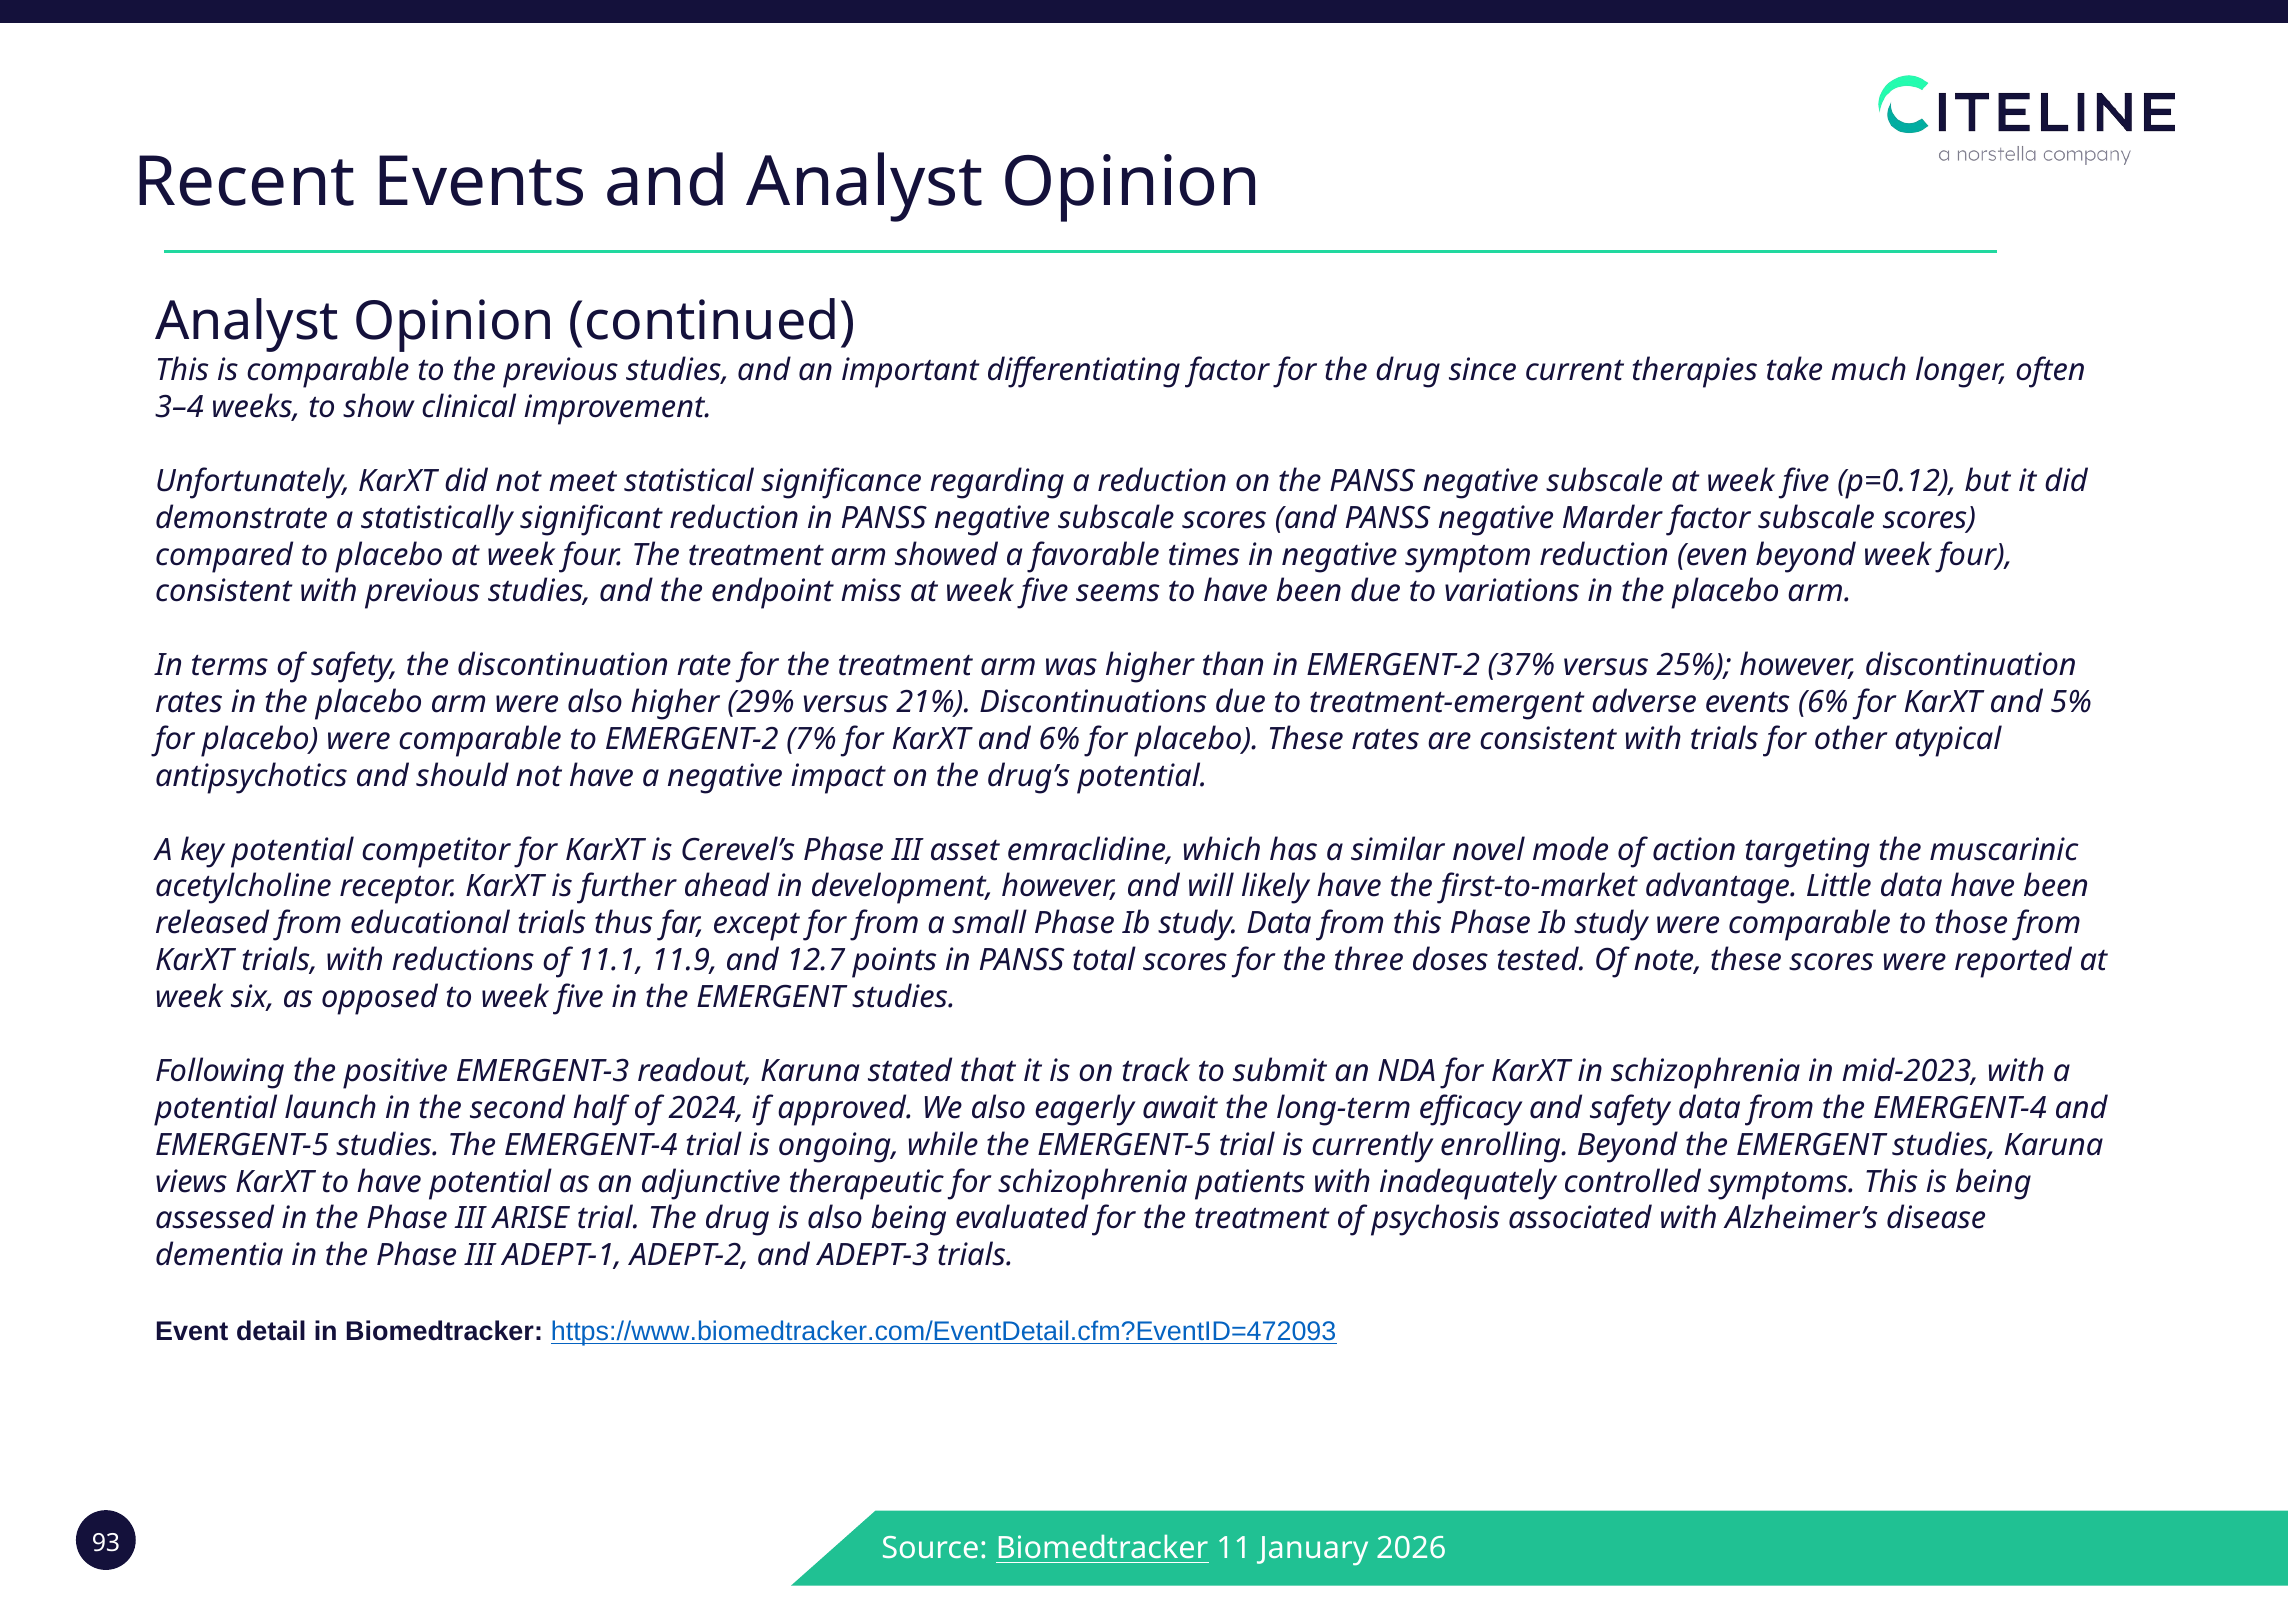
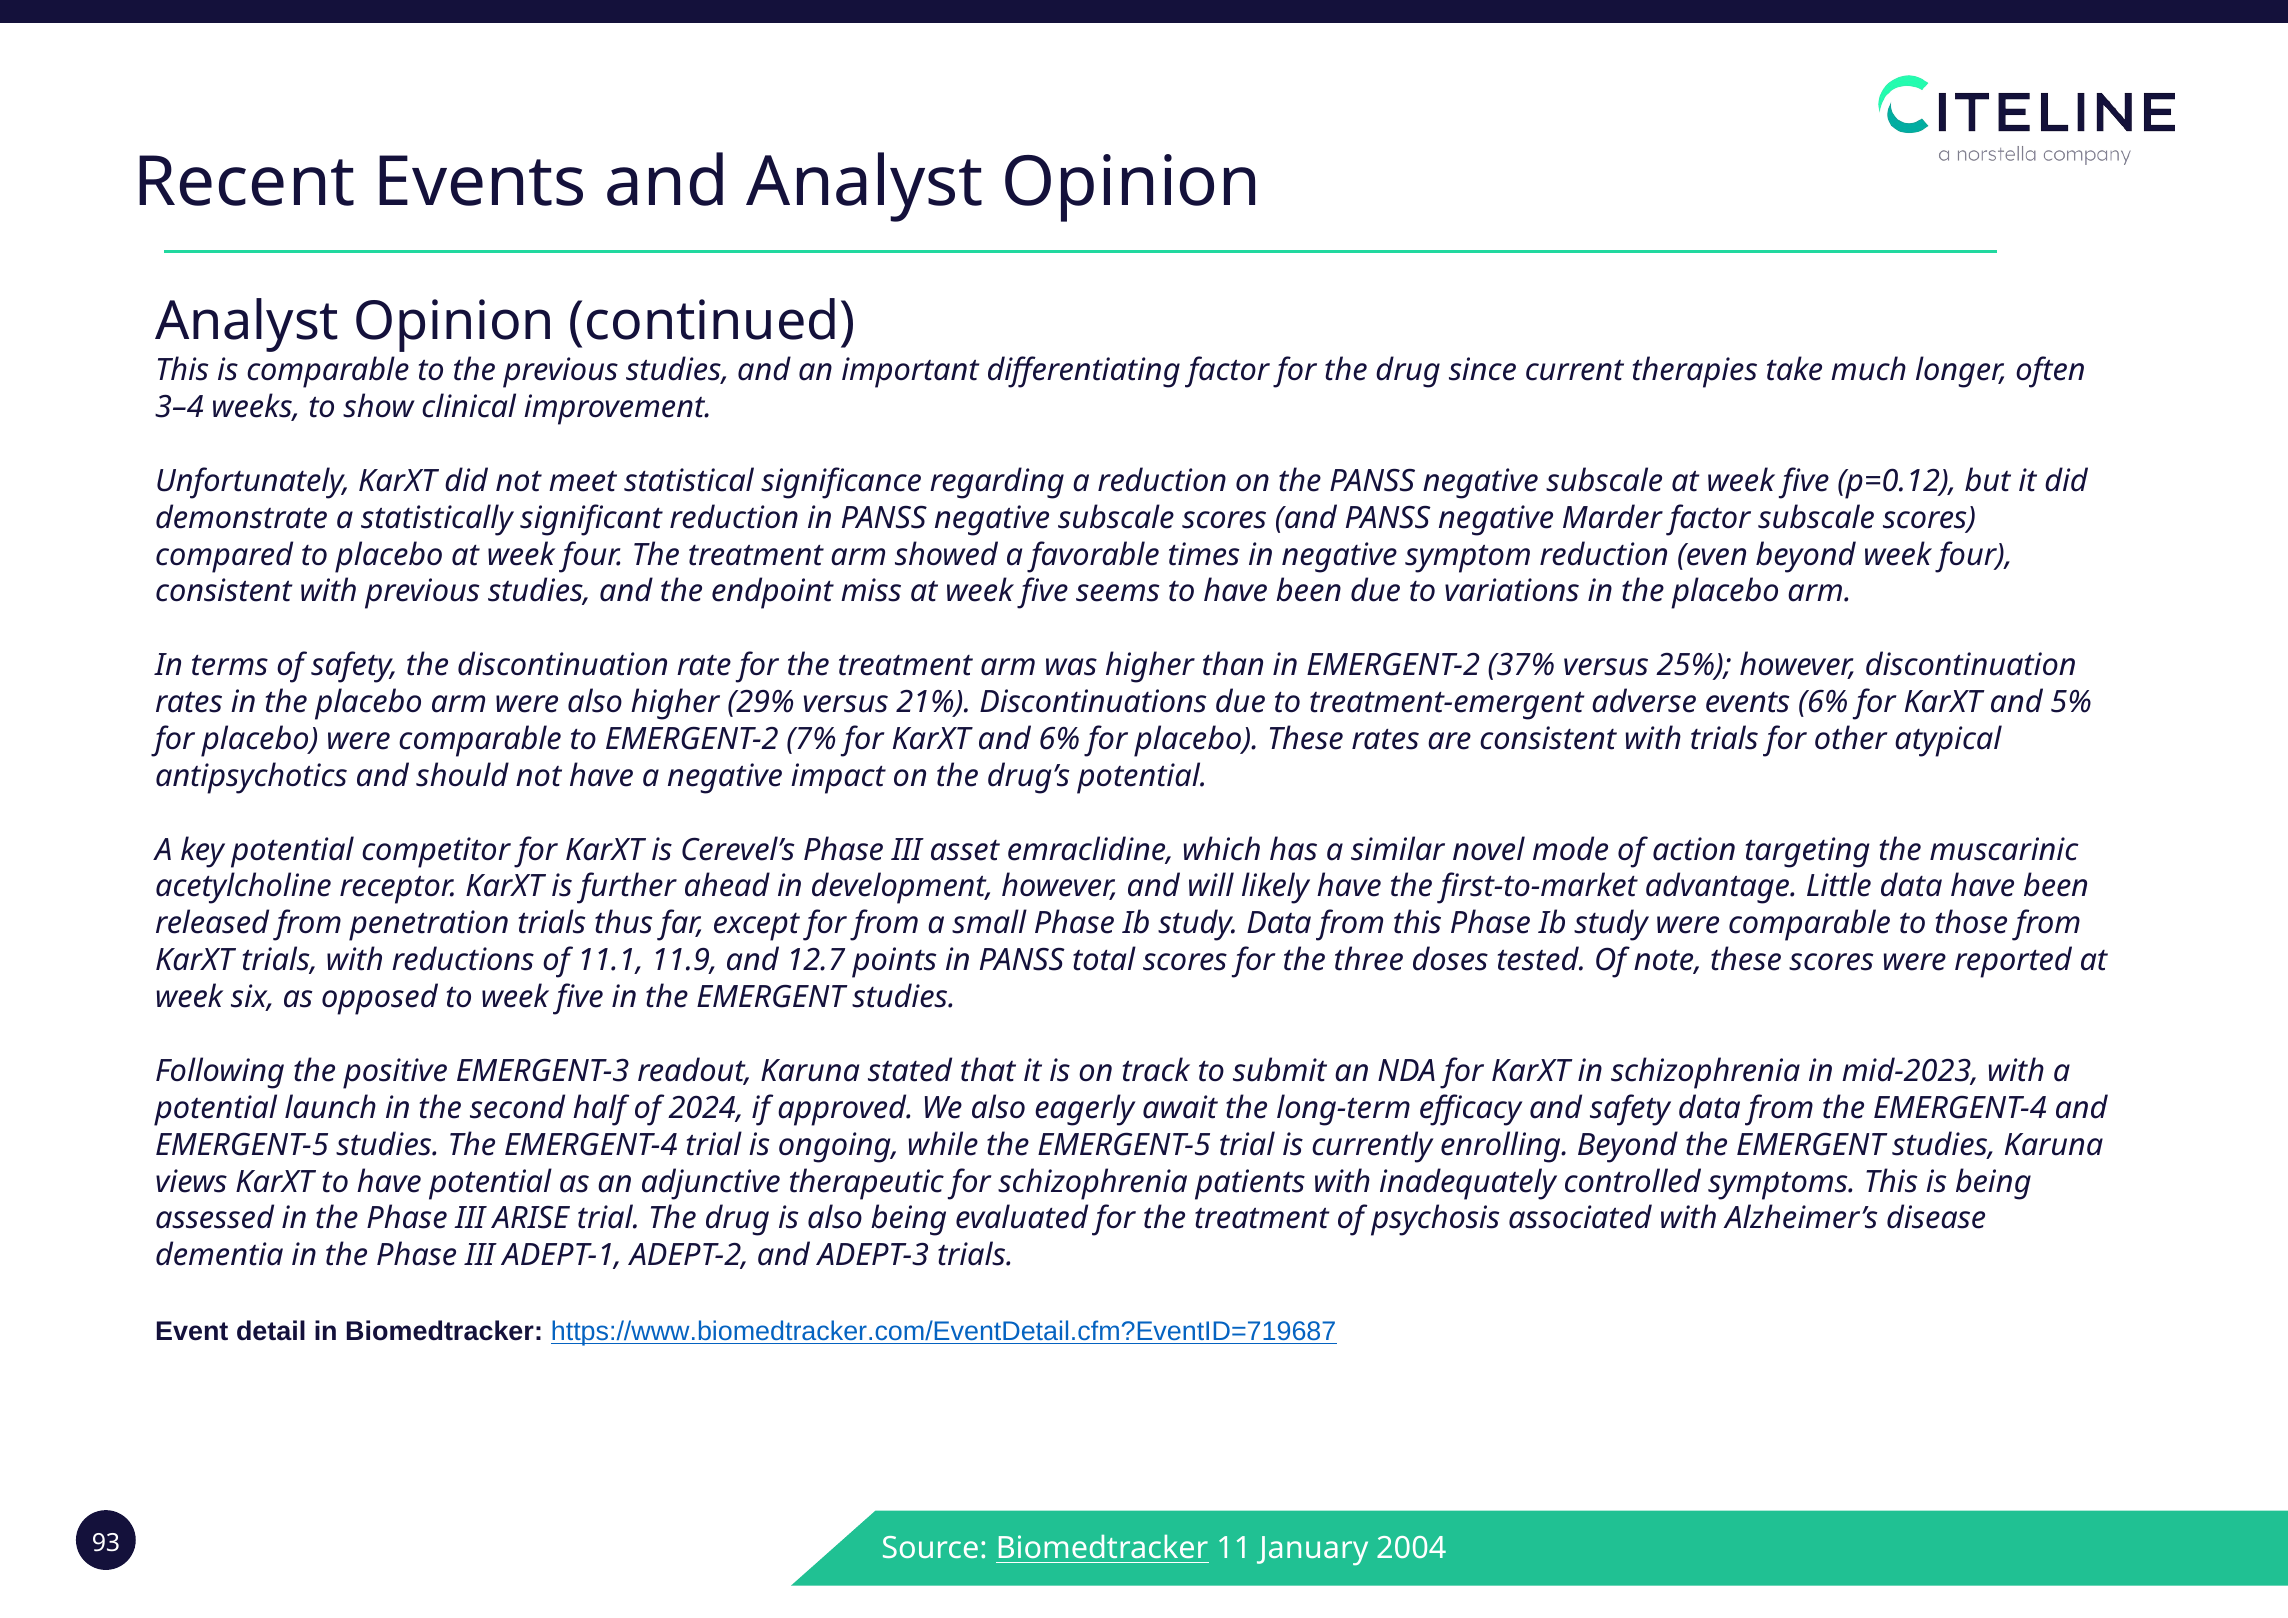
educational: educational -> penetration
https://www.biomedtracker.com/EventDetail.cfm?EventID=472093: https://www.biomedtracker.com/EventDetail.cfm?EventID=472093 -> https://www.biomedtracker.com/EventDetail.cfm?EventID=719687
2026: 2026 -> 2004
